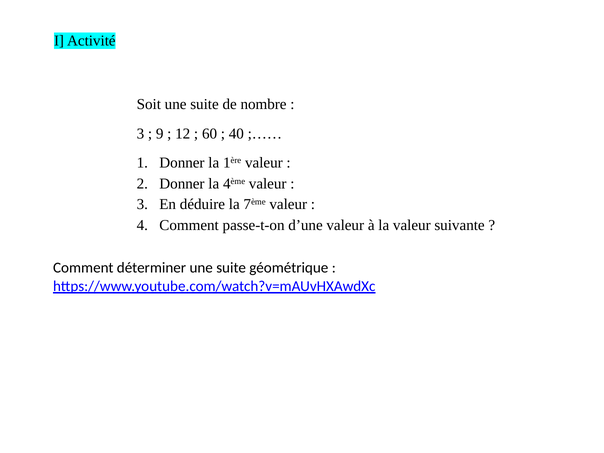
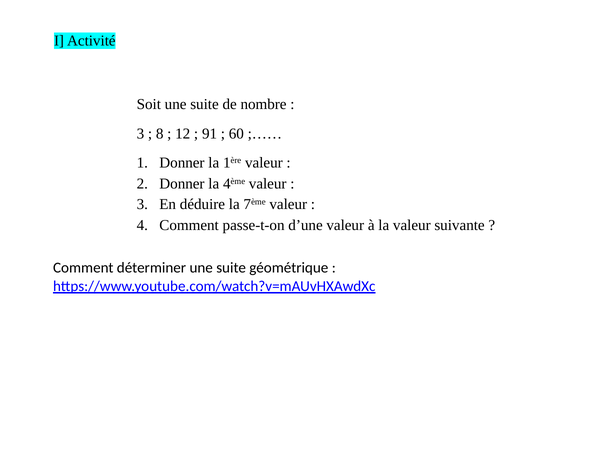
9: 9 -> 8
60: 60 -> 91
40: 40 -> 60
